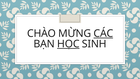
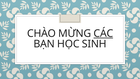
HỌC underline: present -> none
